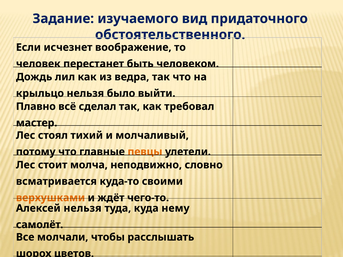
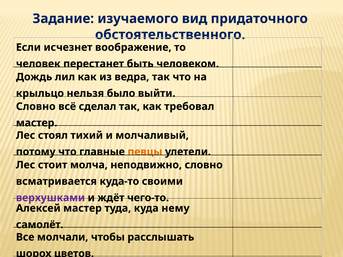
Плавно at (36, 107): Плавно -> Словно
верхушками colour: orange -> purple
Алексей нельзя: нельзя -> мастер
